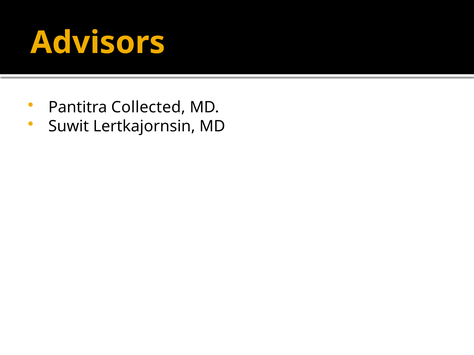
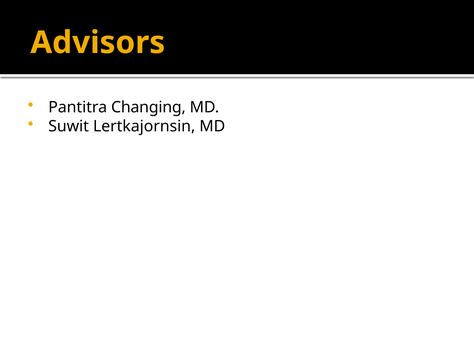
Collected: Collected -> Changing
